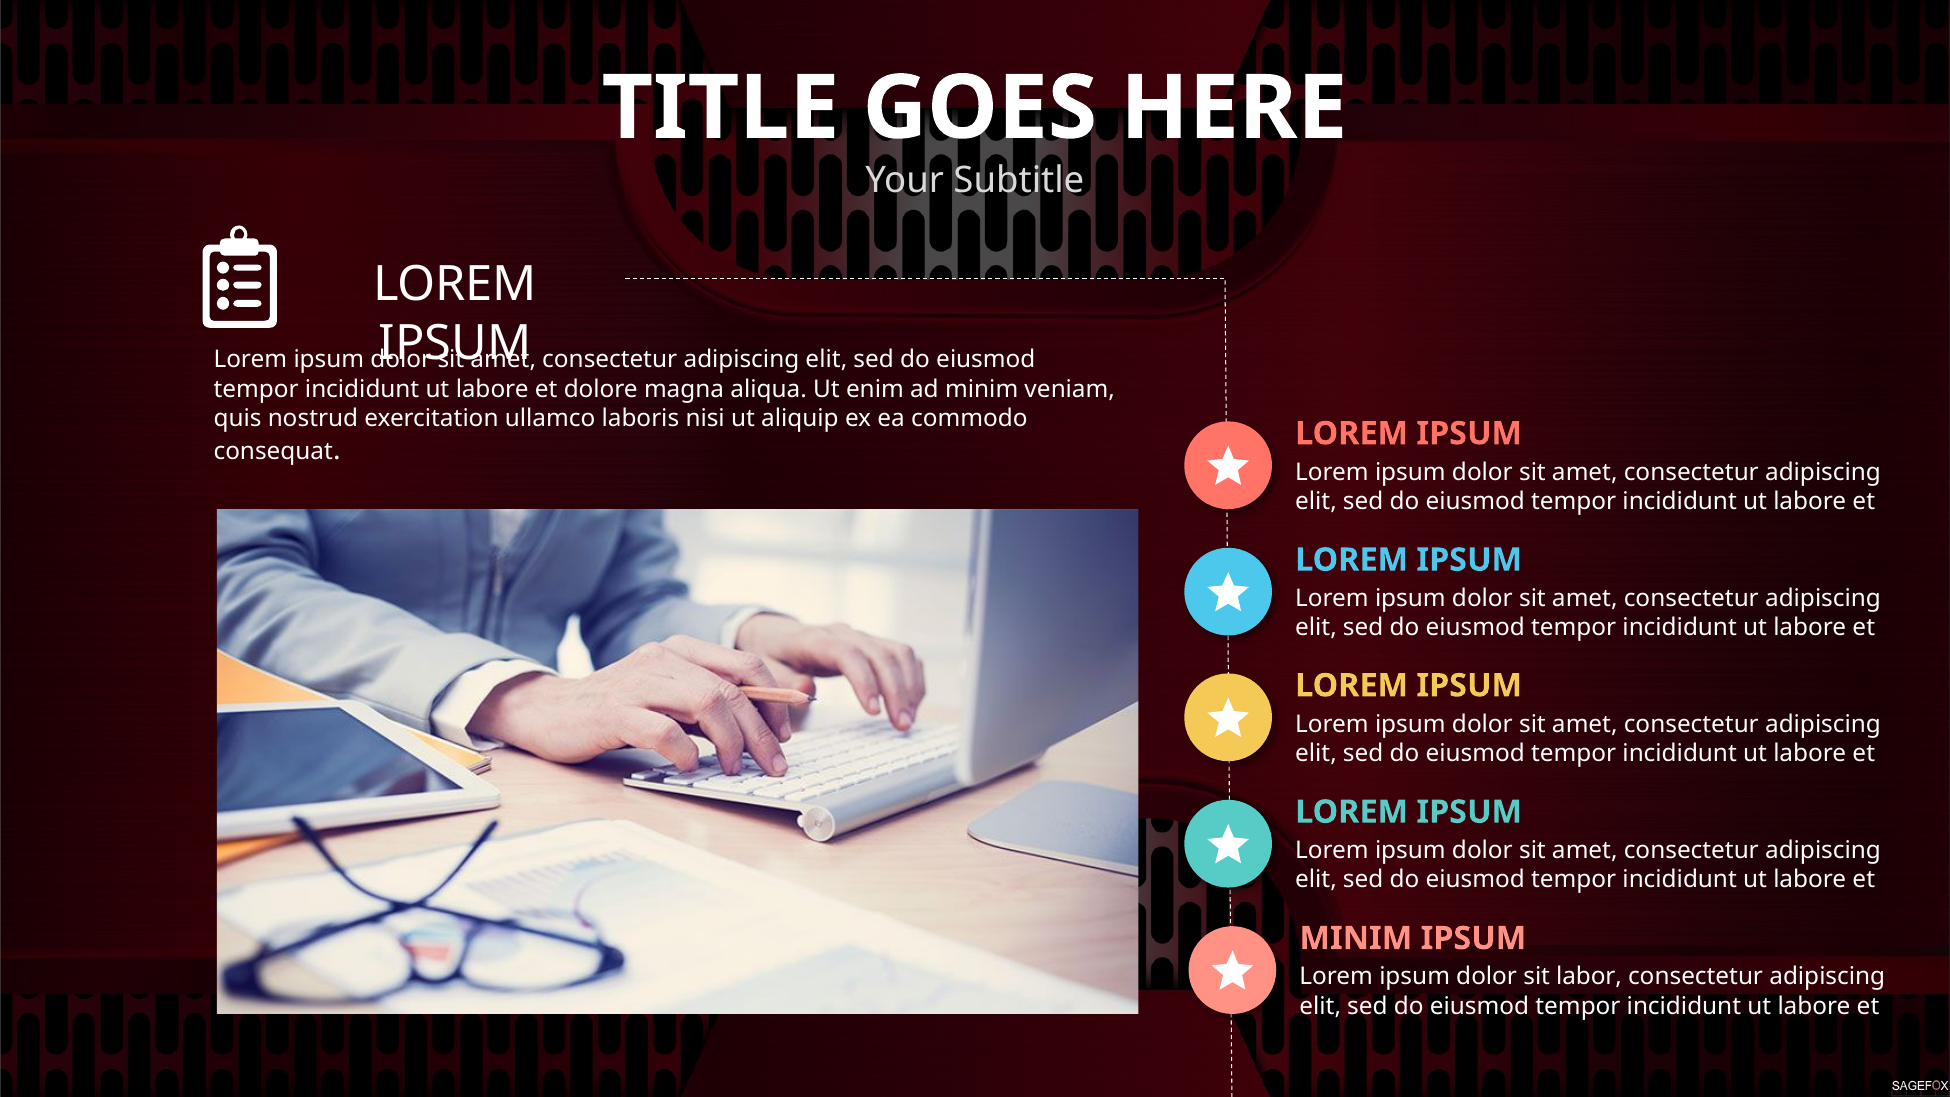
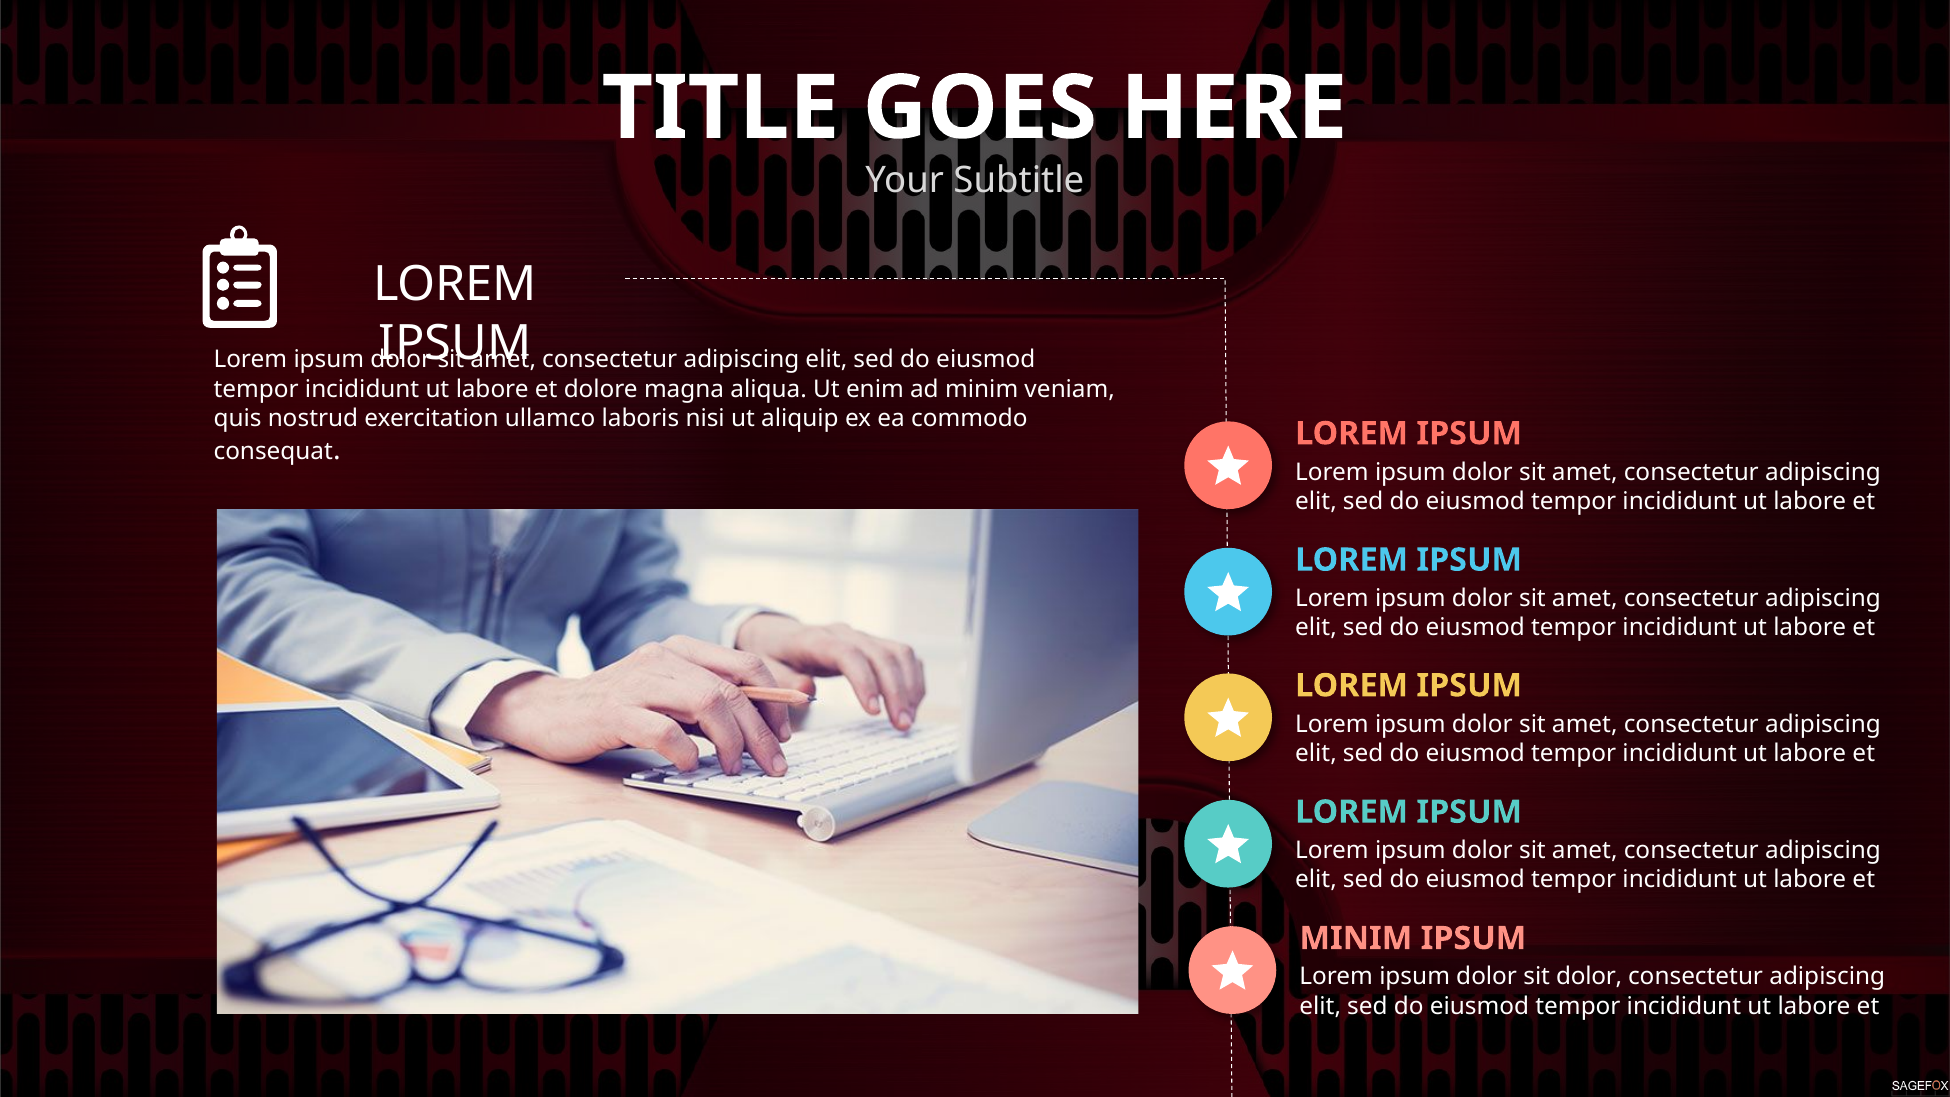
sit labor: labor -> dolor
